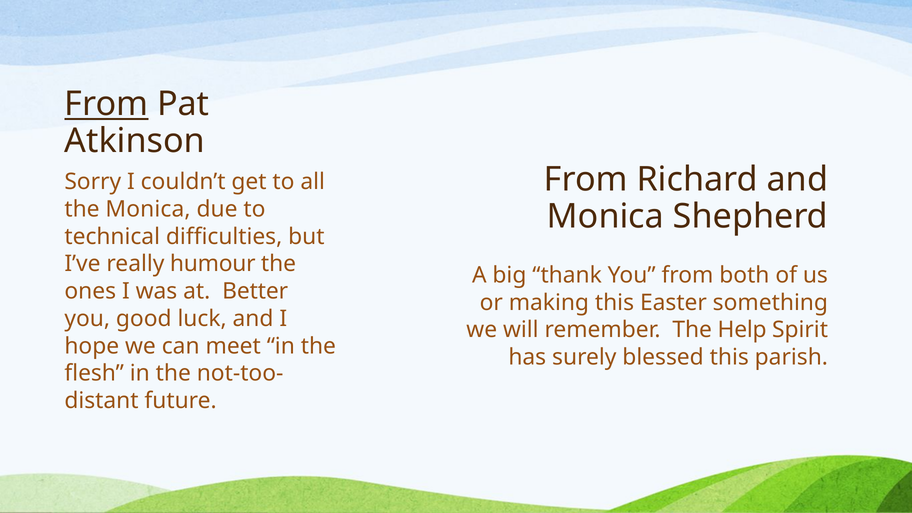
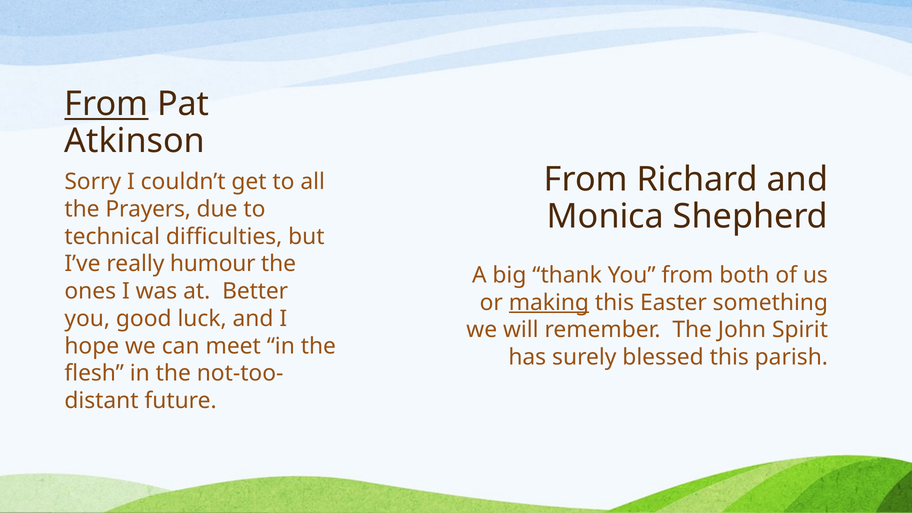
the Monica: Monica -> Prayers
making underline: none -> present
Help: Help -> John
